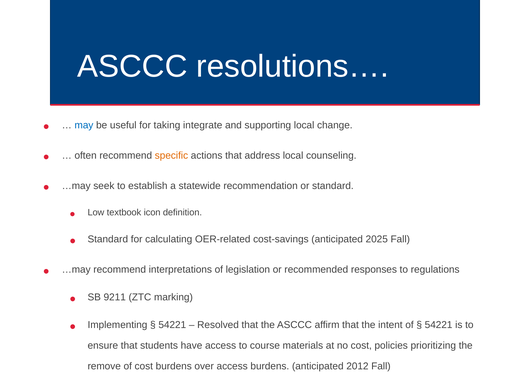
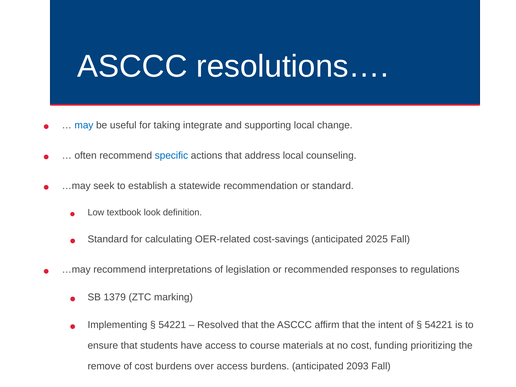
specific colour: orange -> blue
icon: icon -> look
9211: 9211 -> 1379
policies: policies -> funding
2012: 2012 -> 2093
